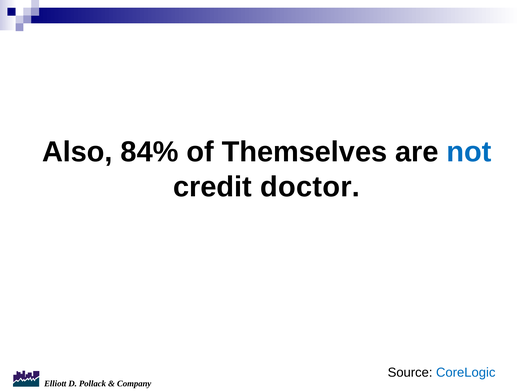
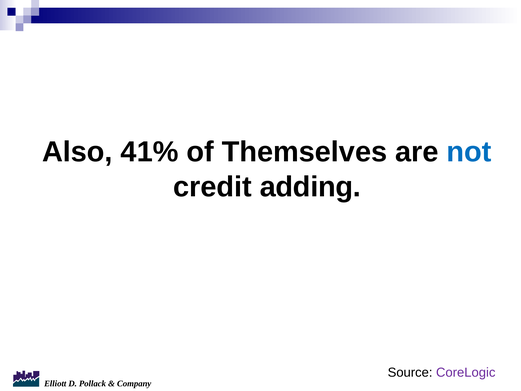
84%: 84% -> 41%
doctor: doctor -> adding
CoreLogic colour: blue -> purple
